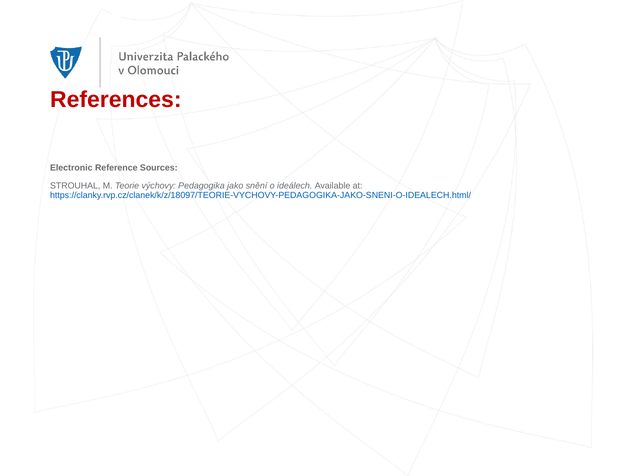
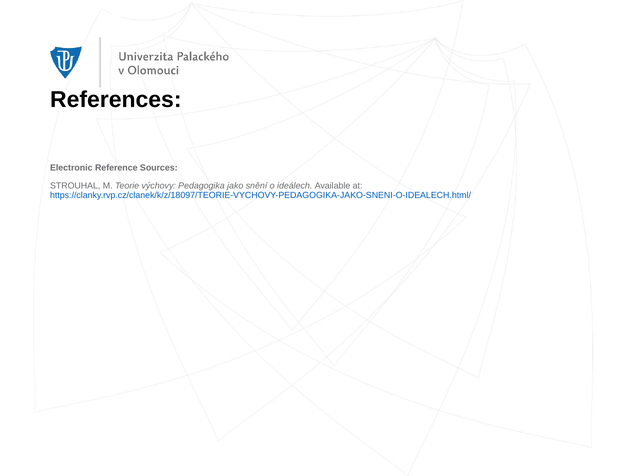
References colour: red -> black
